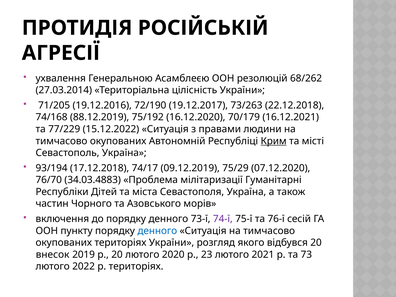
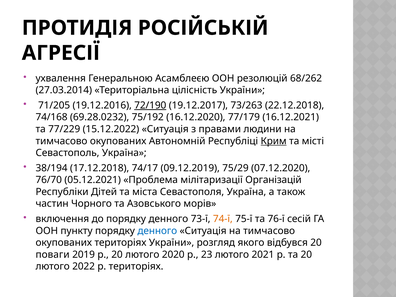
72/190 underline: none -> present
88.12.2019: 88.12.2019 -> 69.28.0232
70/179: 70/179 -> 77/179
93/194: 93/194 -> 38/194
34.03.4883: 34.03.4883 -> 05.12.2021
Гуманітарні: Гуманітарні -> Організацій
74-ї colour: purple -> orange
внесок: внесок -> поваги
та 73: 73 -> 20
